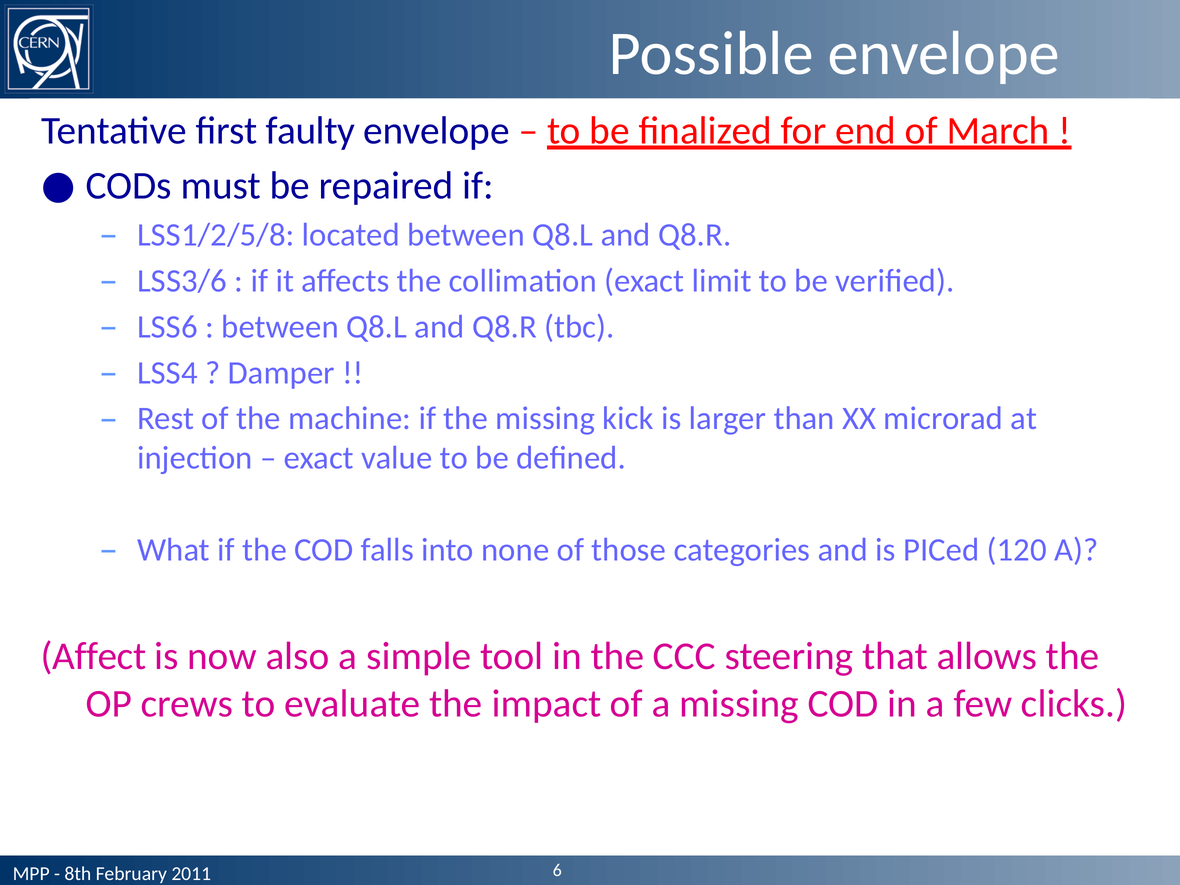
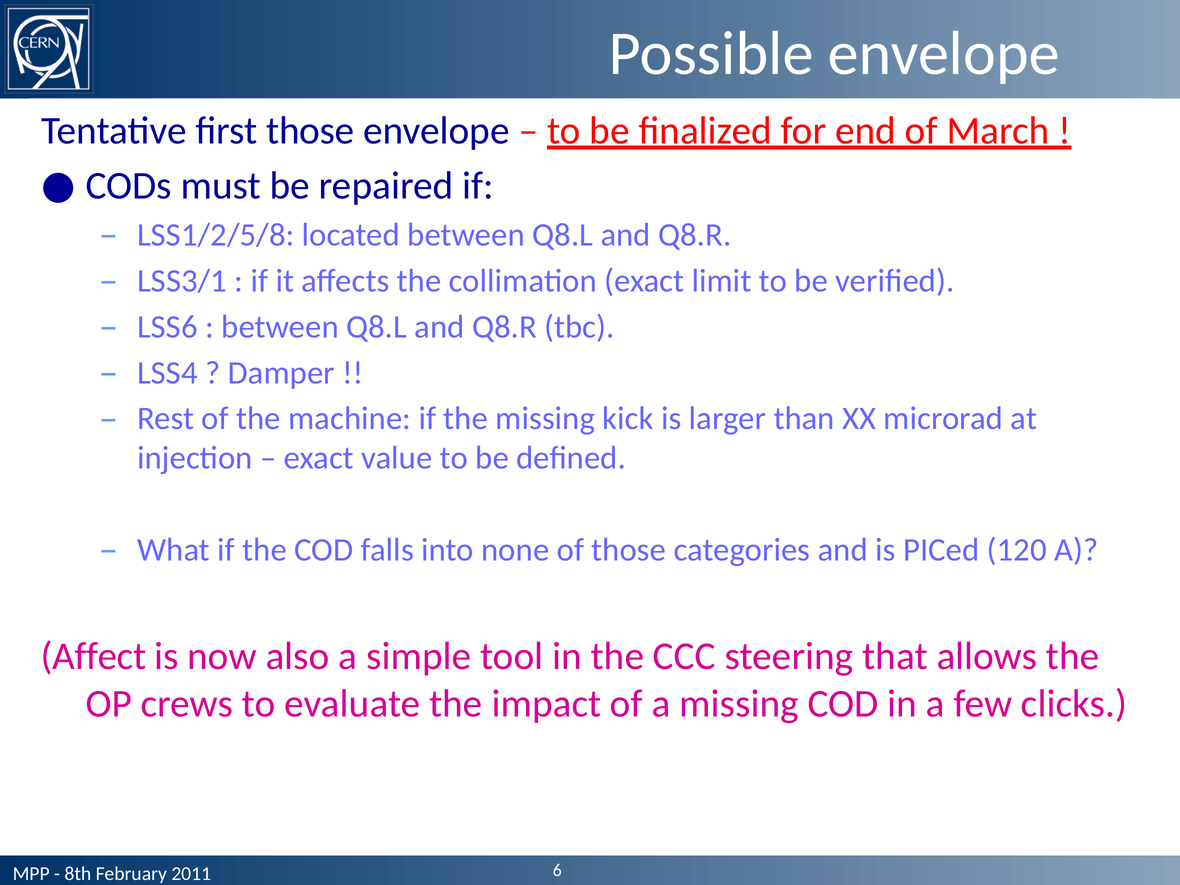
first faulty: faulty -> those
LSS3/6: LSS3/6 -> LSS3/1
